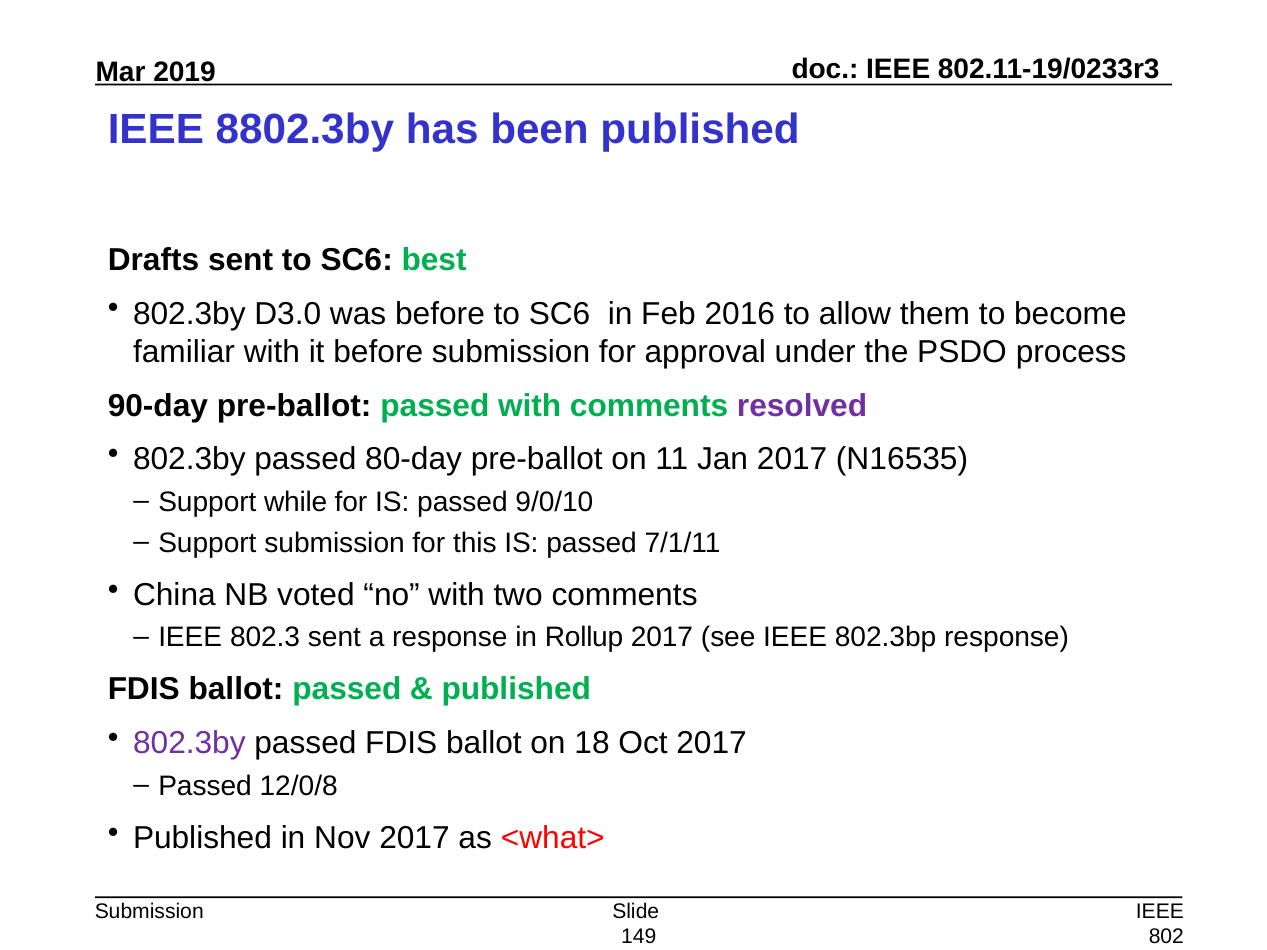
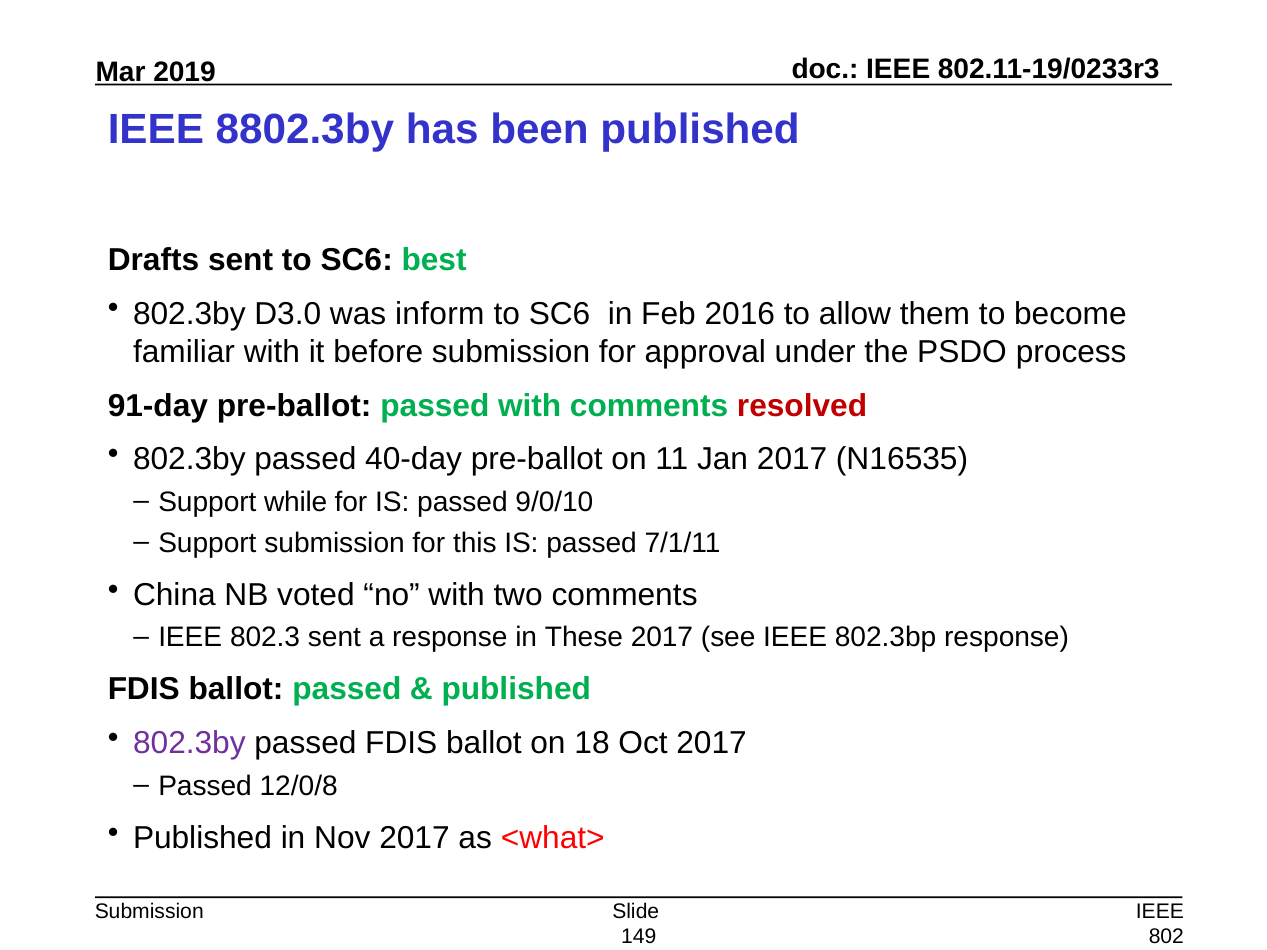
was before: before -> inform
90-day: 90-day -> 91-day
resolved colour: purple -> red
80-day: 80-day -> 40-day
Rollup: Rollup -> These
